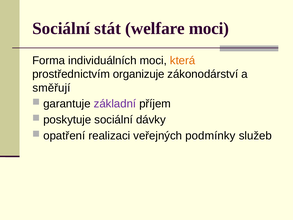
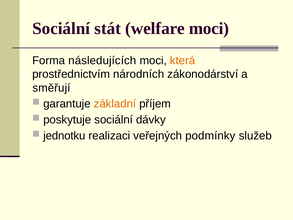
individuálních: individuálních -> následujících
organizuje: organizuje -> národních
základní colour: purple -> orange
opatření: opatření -> jednotku
